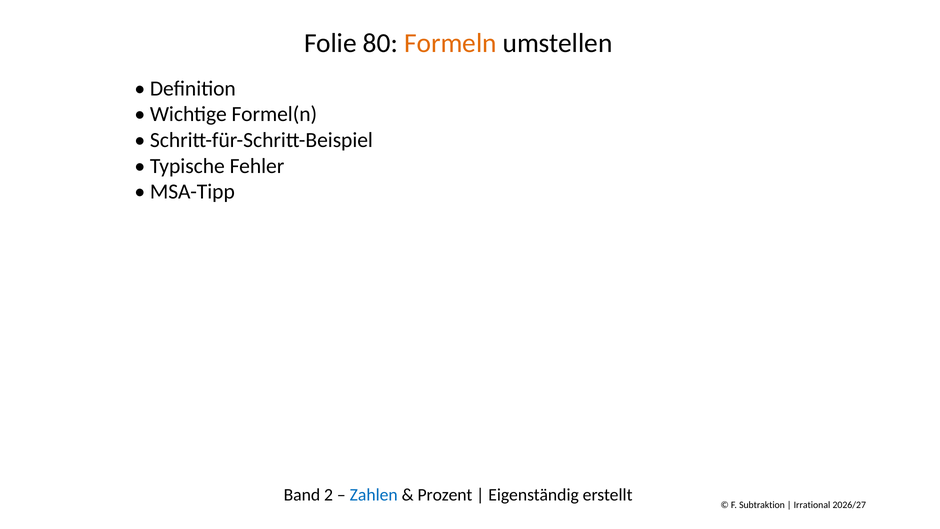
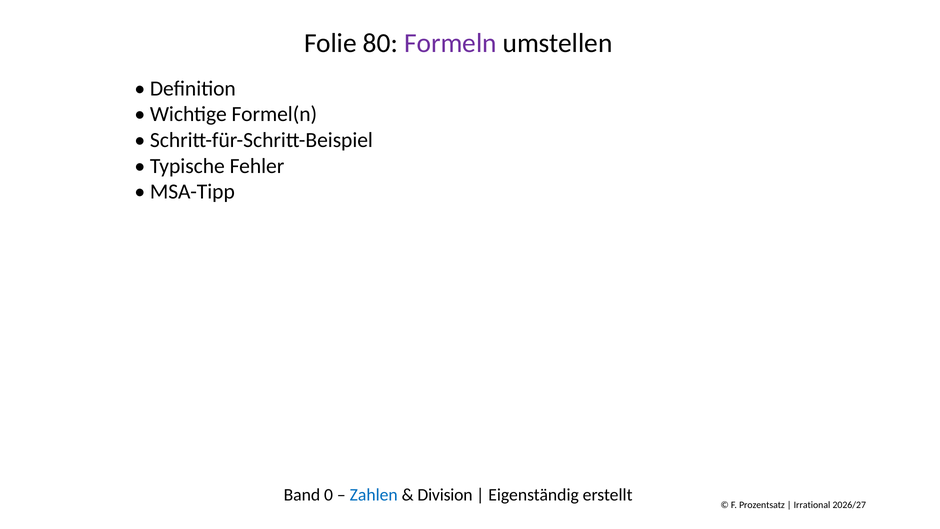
Formeln colour: orange -> purple
2: 2 -> 0
Prozent: Prozent -> Division
Subtraktion: Subtraktion -> Prozentsatz
